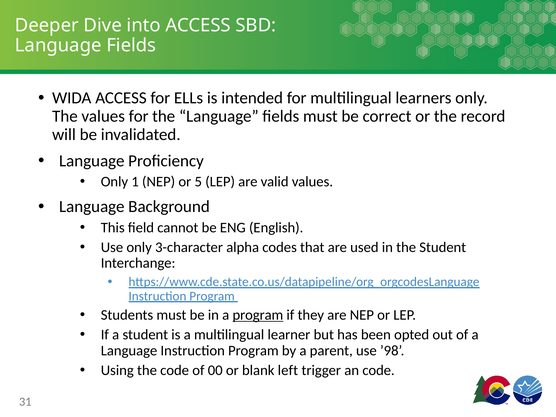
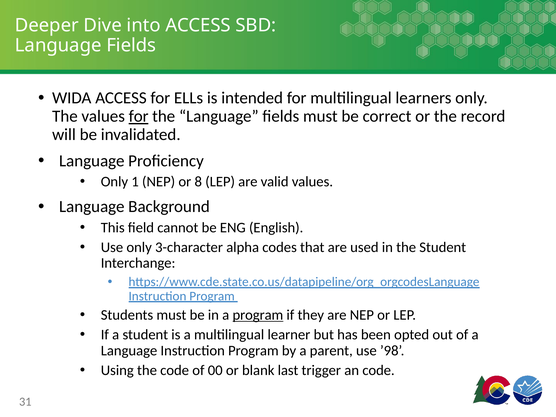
for at (139, 116) underline: none -> present
5: 5 -> 8
left: left -> last
